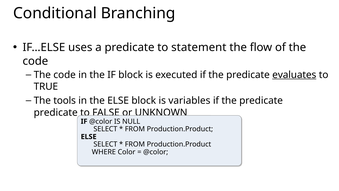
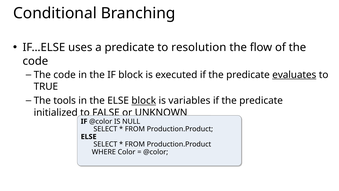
statement: statement -> resolution
block at (144, 101) underline: none -> present
predicate at (56, 112): predicate -> initialized
